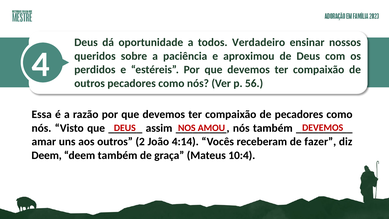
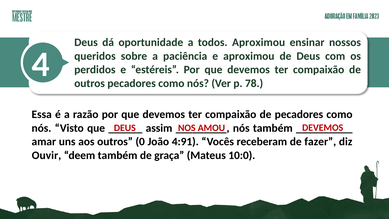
todos Verdadeiro: Verdadeiro -> Aproximou
56: 56 -> 78
2: 2 -> 0
4:14: 4:14 -> 4:91
Deem at (47, 155): Deem -> Ouvir
10:4: 10:4 -> 10:0
